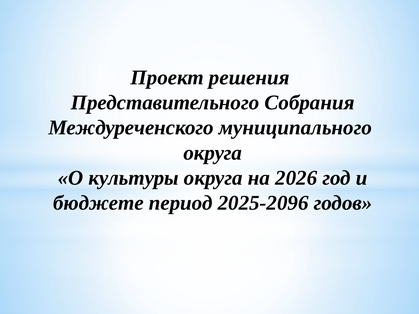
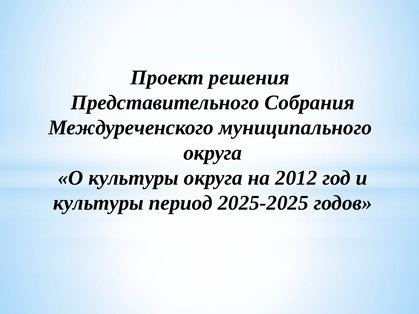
2026: 2026 -> 2012
бюджете at (98, 203): бюджете -> культуры
2025-2096: 2025-2096 -> 2025-2025
